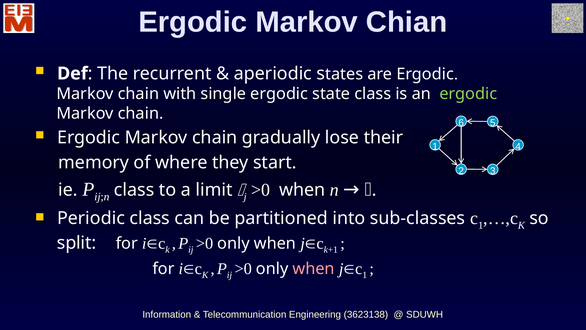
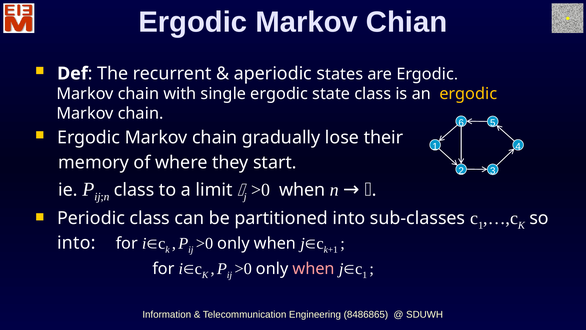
ergodic at (468, 94) colour: light green -> yellow
split at (77, 243): split -> into
3623138: 3623138 -> 8486865
